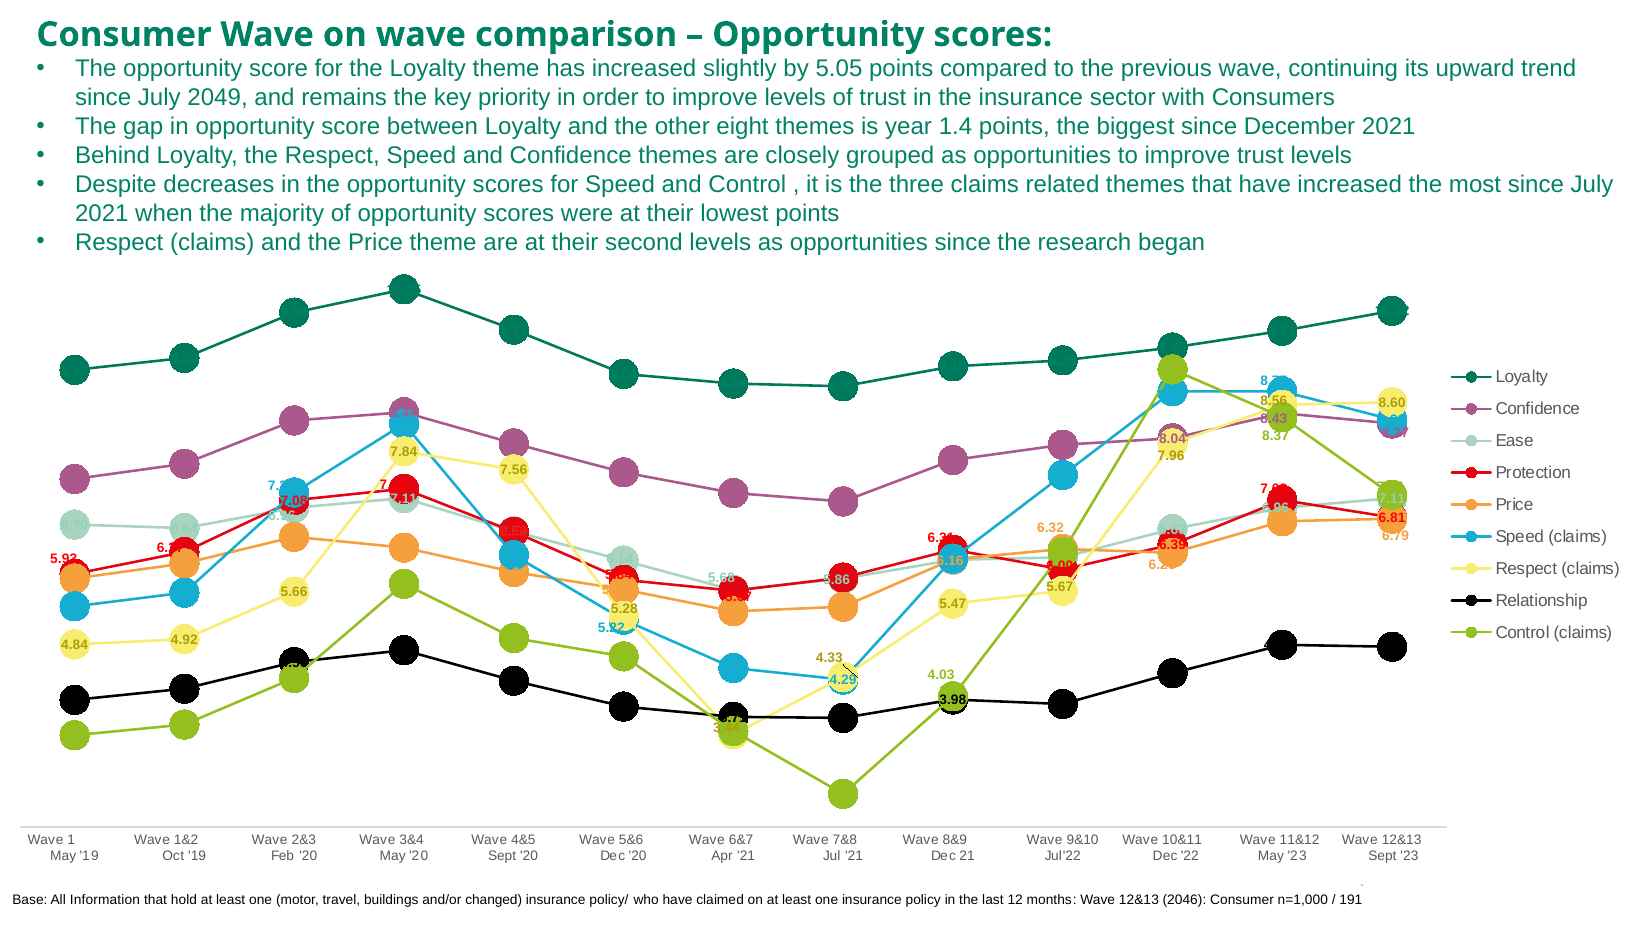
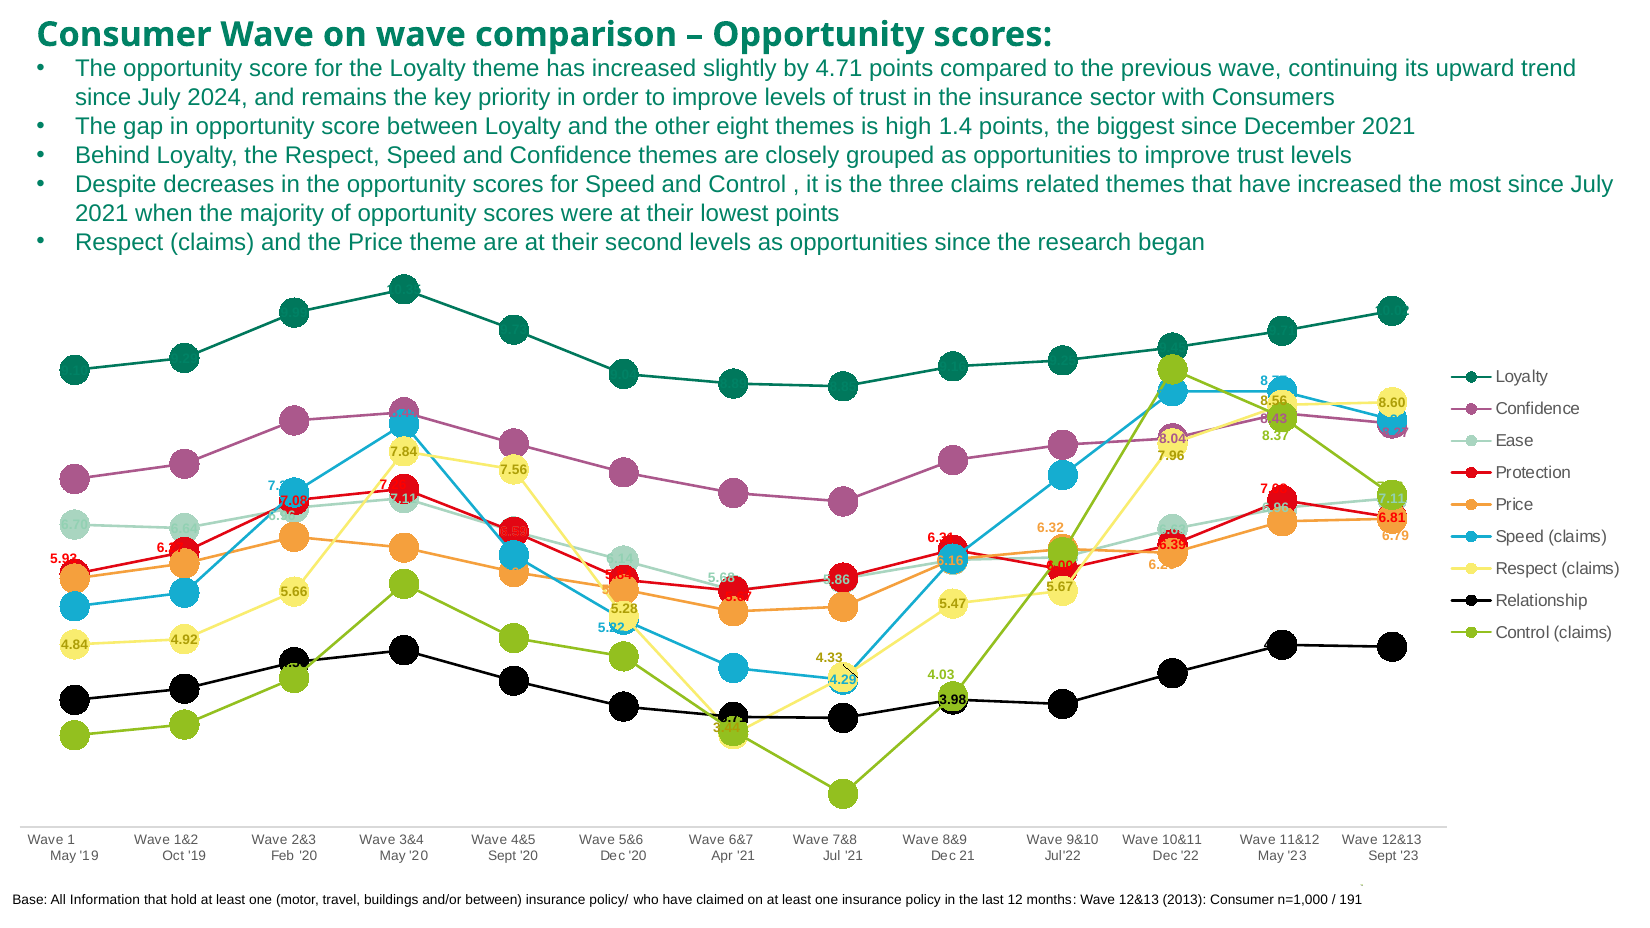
5.05: 5.05 -> 4.71
2049: 2049 -> 2024
year: year -> high
and/or changed: changed -> between
2046: 2046 -> 2013
